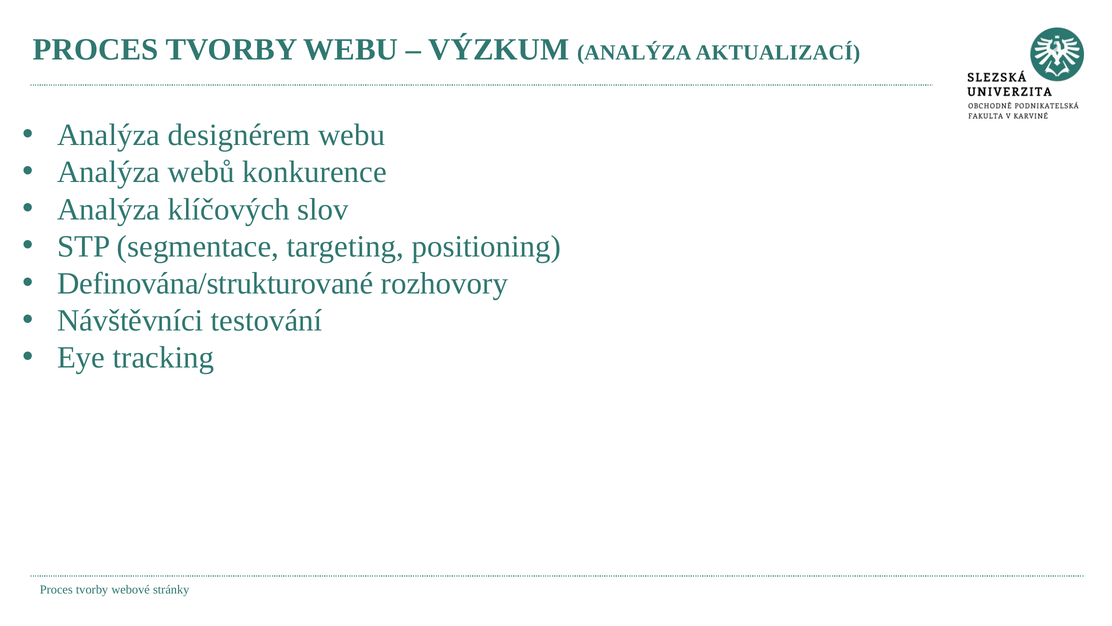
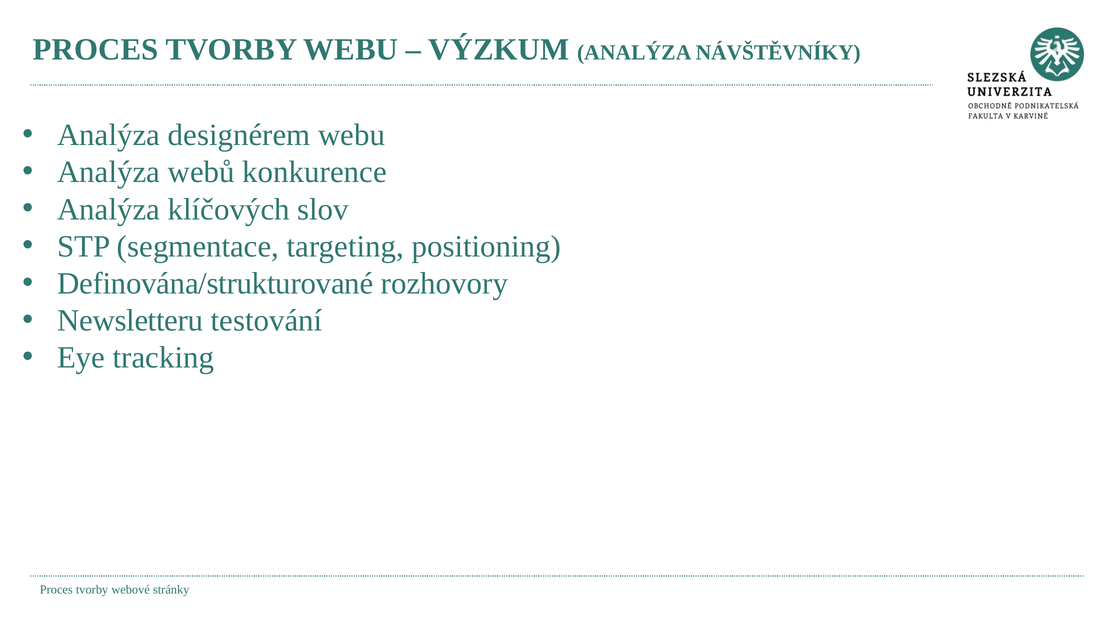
AKTUALIZACÍ: AKTUALIZACÍ -> NÁVŠTĚVNÍKY
Návštěvníci: Návštěvníci -> Newsletteru
